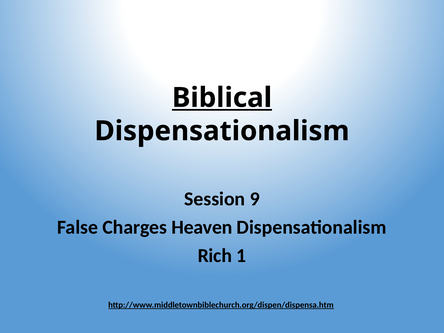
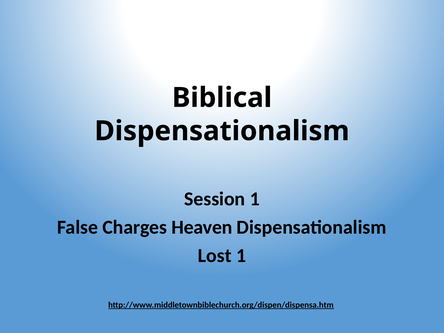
Biblical underline: present -> none
Session 9: 9 -> 1
Rich: Rich -> Lost
